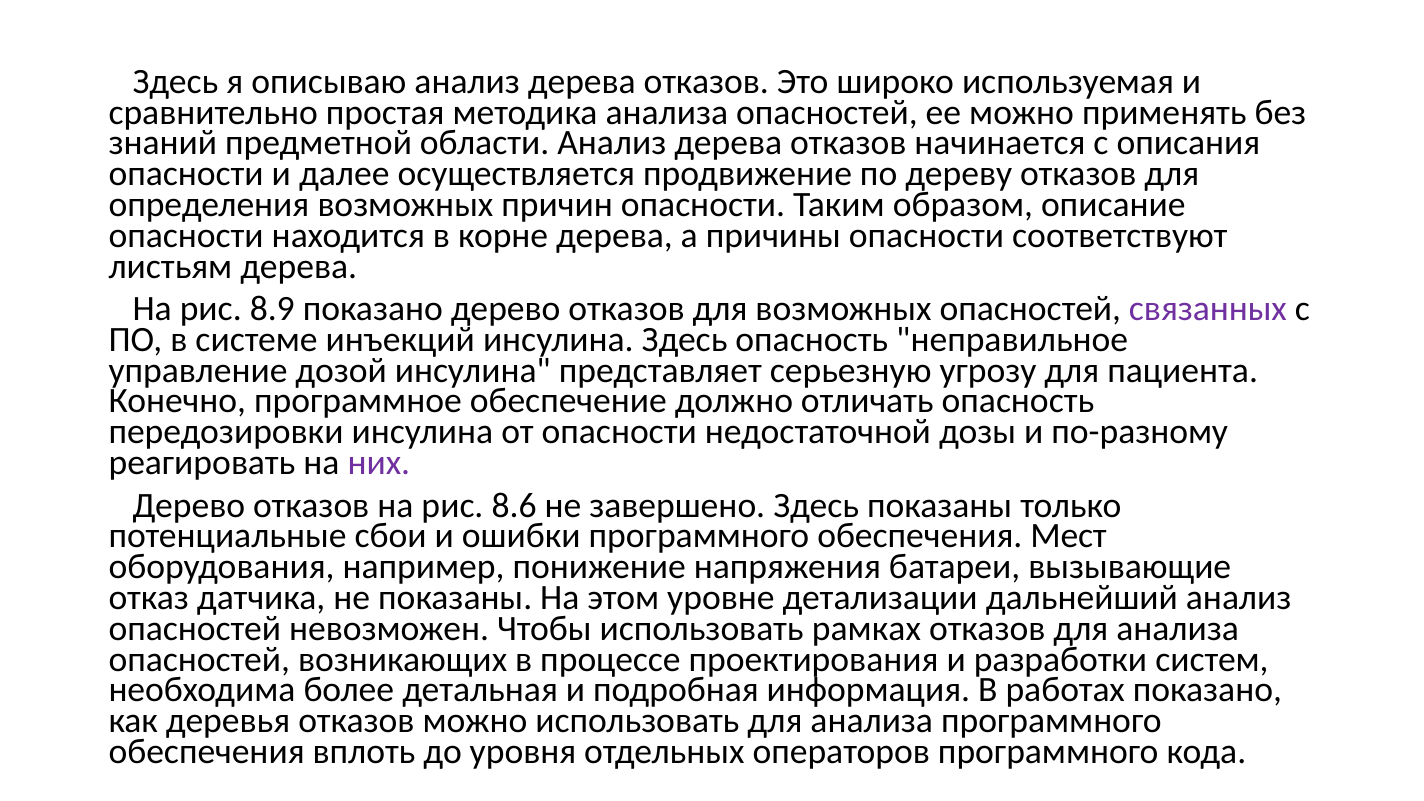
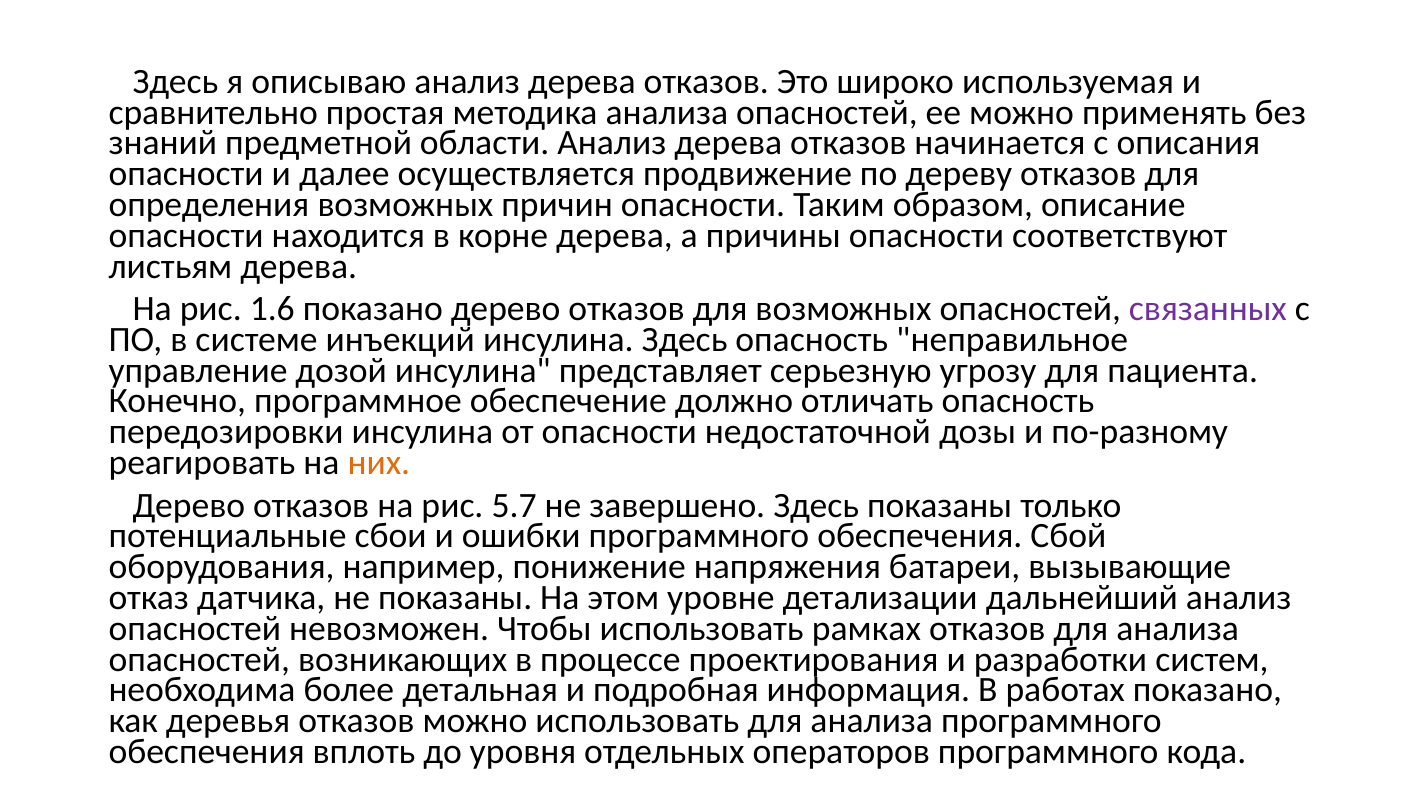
8.9: 8.9 -> 1.6
них colour: purple -> orange
8.6: 8.6 -> 5.7
Мест: Мест -> Сбой
